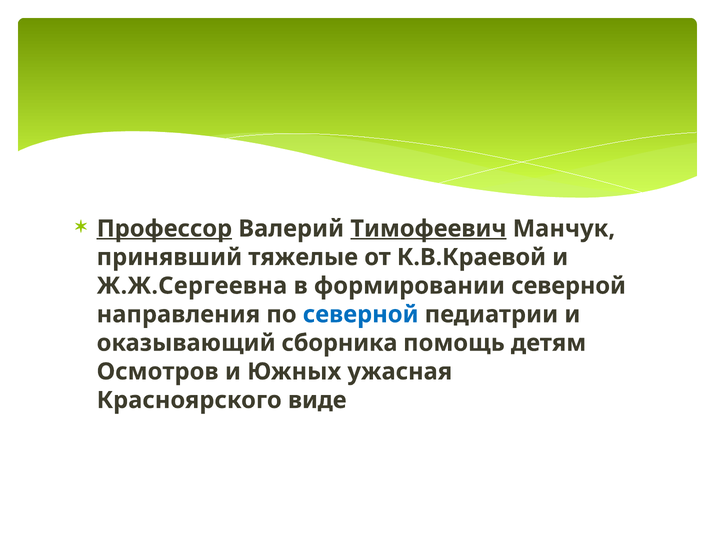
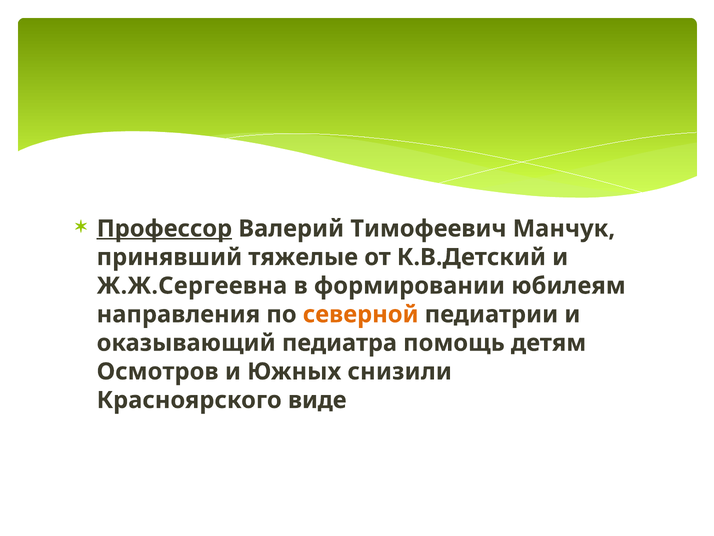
Тимофеевич underline: present -> none
К.В.Краевой: К.В.Краевой -> К.В.Детский
формировании северной: северной -> юбилеям
северной at (361, 314) colour: blue -> orange
сборника: сборника -> педиатра
ужасная: ужасная -> снизили
